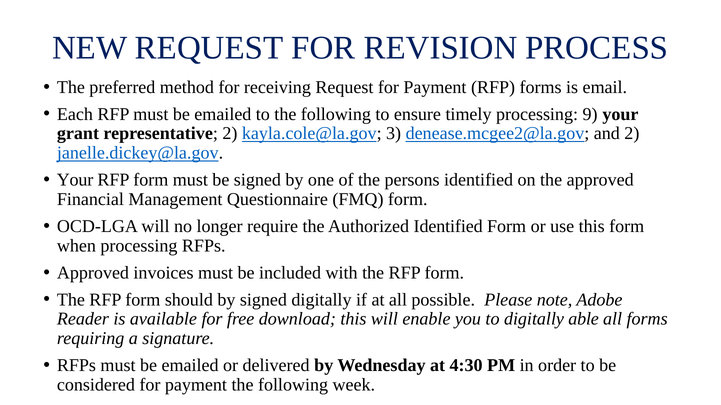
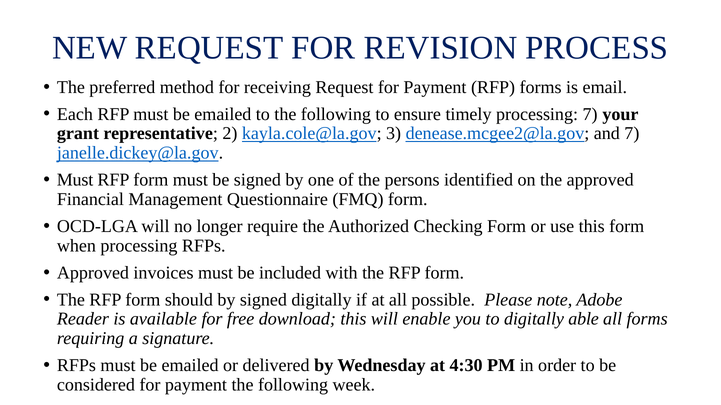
processing 9: 9 -> 7
and 2: 2 -> 7
Your at (75, 180): Your -> Must
Authorized Identified: Identified -> Checking
